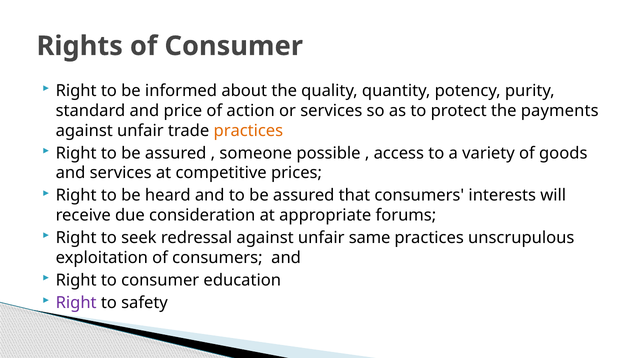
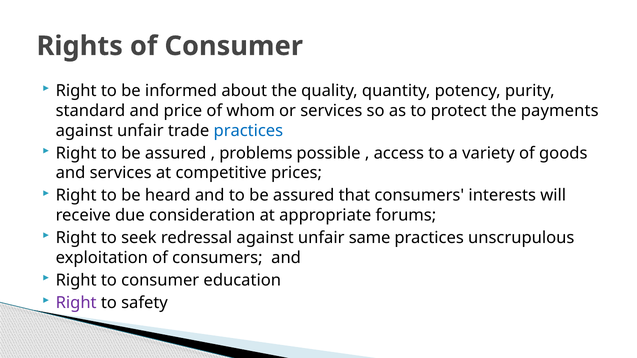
action: action -> whom
practices at (248, 131) colour: orange -> blue
someone: someone -> problems
